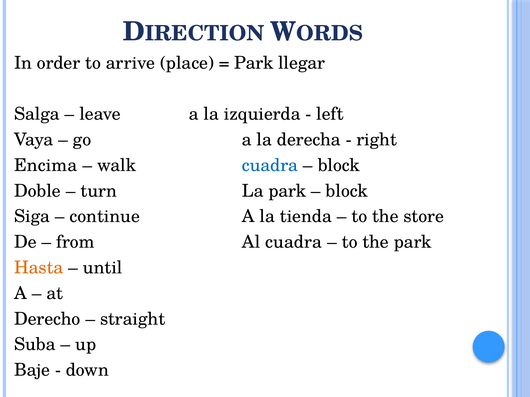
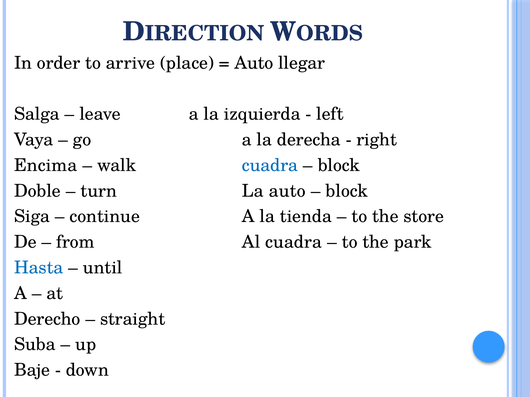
Park at (254, 63): Park -> Auto
La park: park -> auto
Hasta colour: orange -> blue
